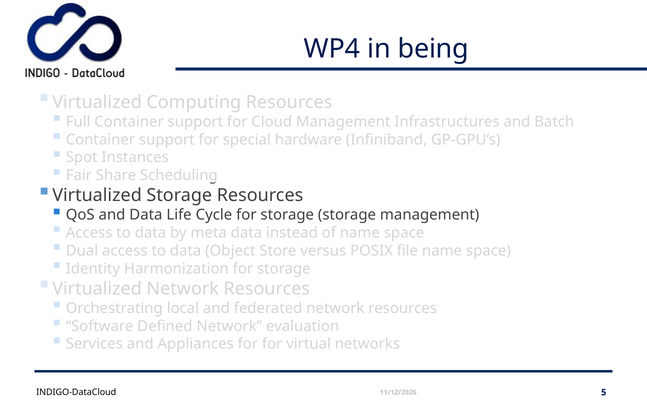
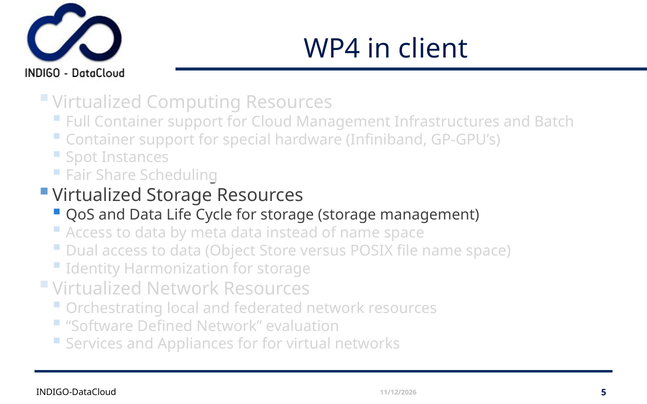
being: being -> client
